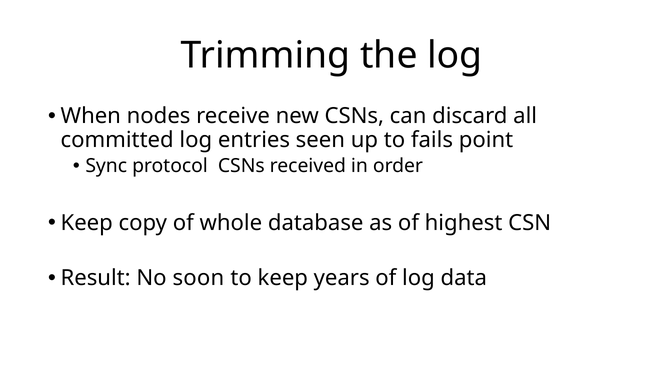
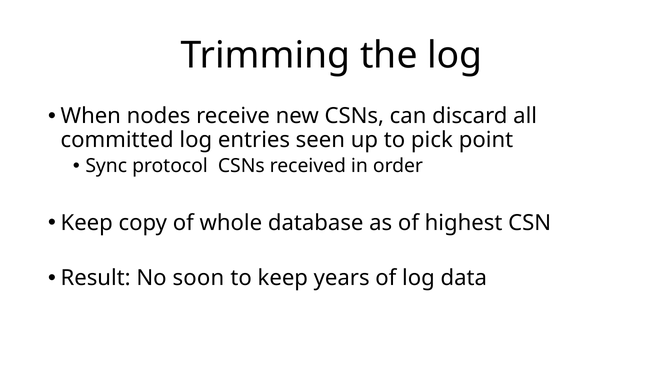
fails: fails -> pick
